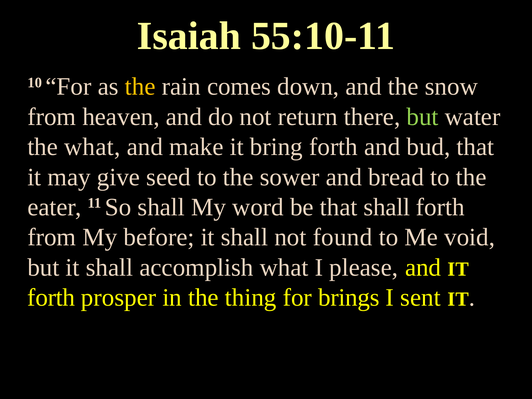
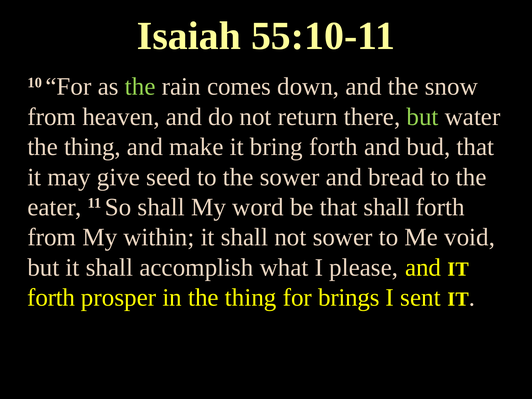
the at (140, 87) colour: yellow -> light green
what at (92, 147): what -> thing
before: before -> within
not found: found -> sower
